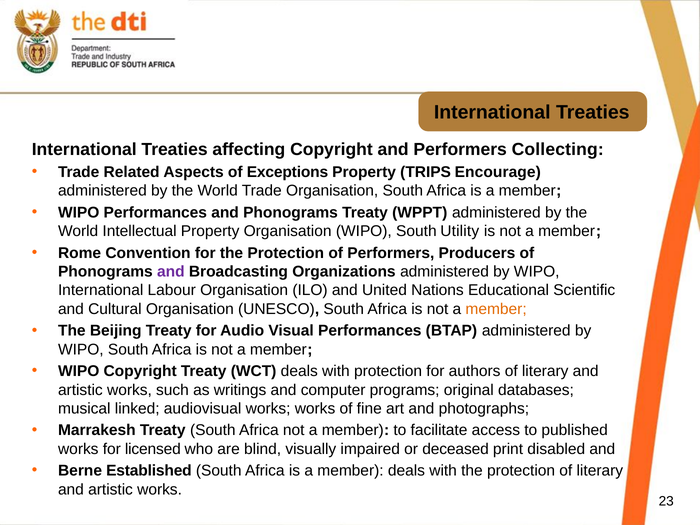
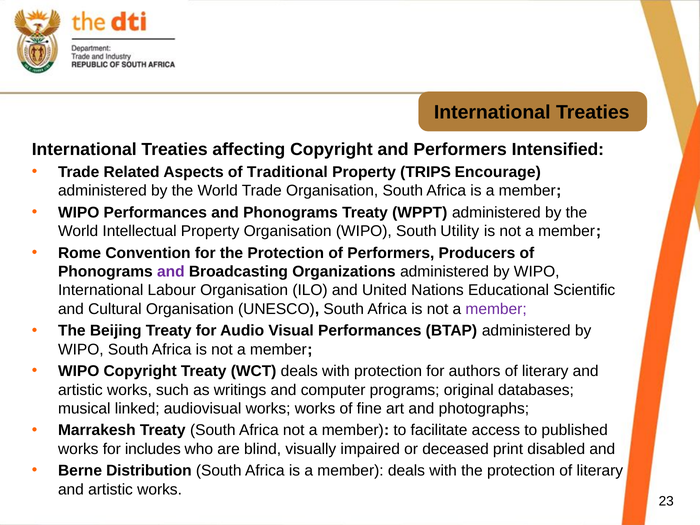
Collecting: Collecting -> Intensified
Exceptions: Exceptions -> Traditional
member at (496, 309) colour: orange -> purple
licensed: licensed -> includes
Established: Established -> Distribution
